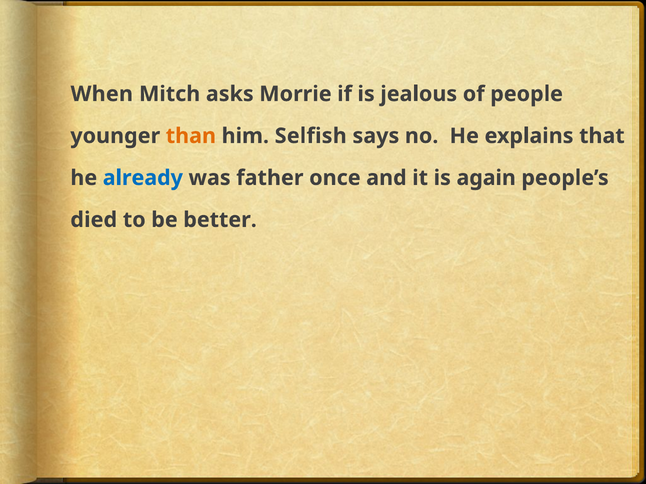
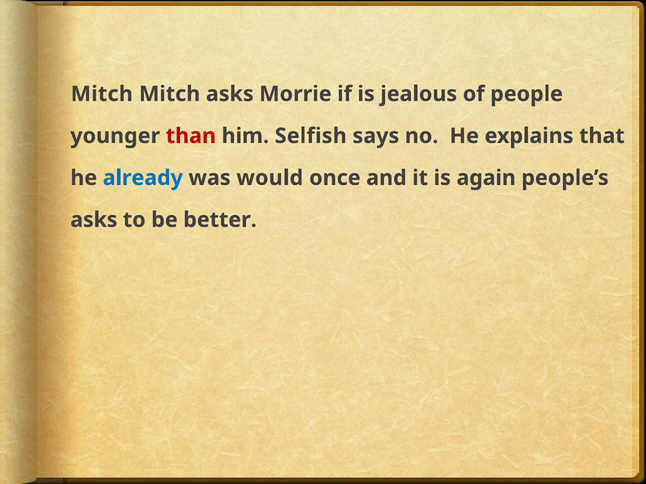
When at (102, 94): When -> Mitch
than colour: orange -> red
father: father -> would
died at (94, 220): died -> asks
